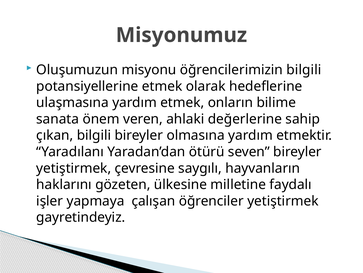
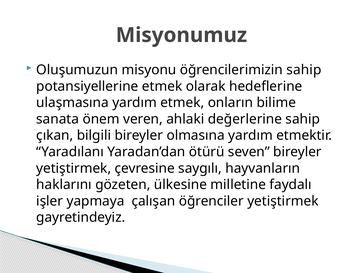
öğrencilerimizin bilgili: bilgili -> sahip
